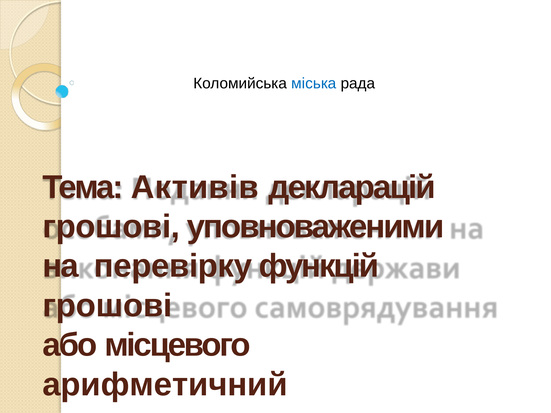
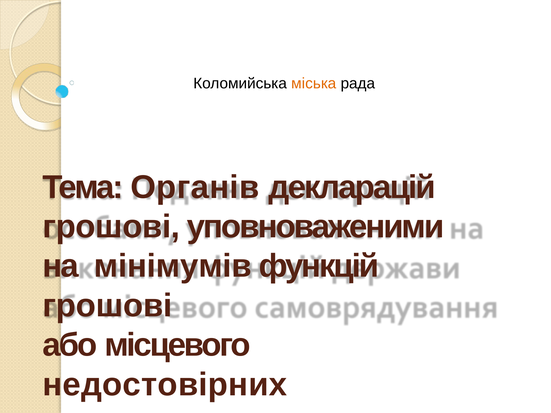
міська colour: blue -> orange
Активів: Активів -> Органів
перевірку: перевірку -> мінімумів
арифметичний: арифметичний -> недостовірних
